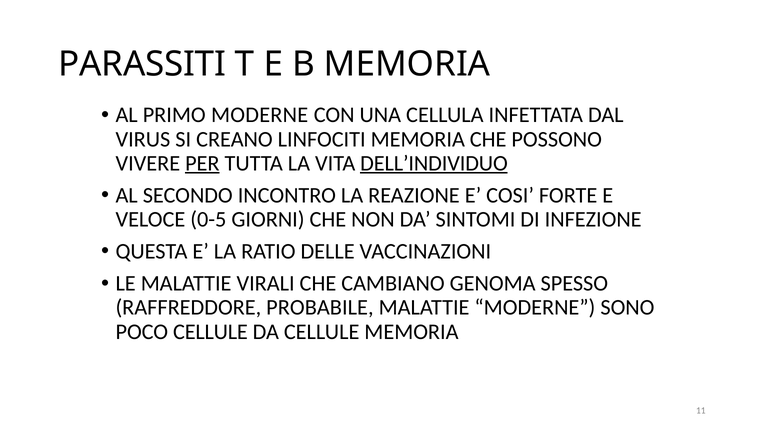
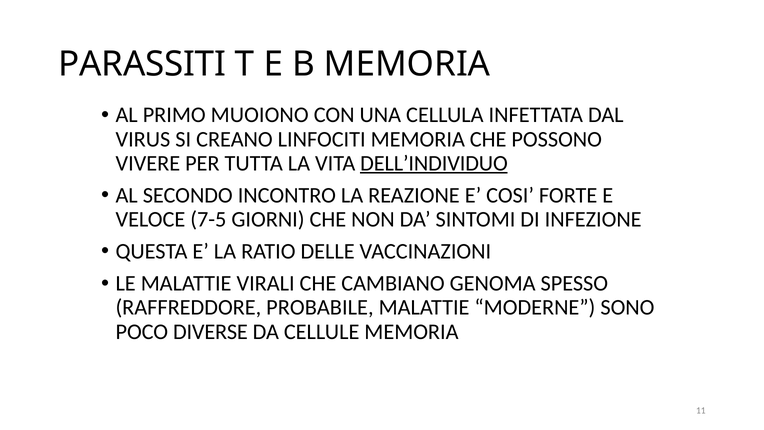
PRIMO MODERNE: MODERNE -> MUOIONO
PER underline: present -> none
0-5: 0-5 -> 7-5
POCO CELLULE: CELLULE -> DIVERSE
